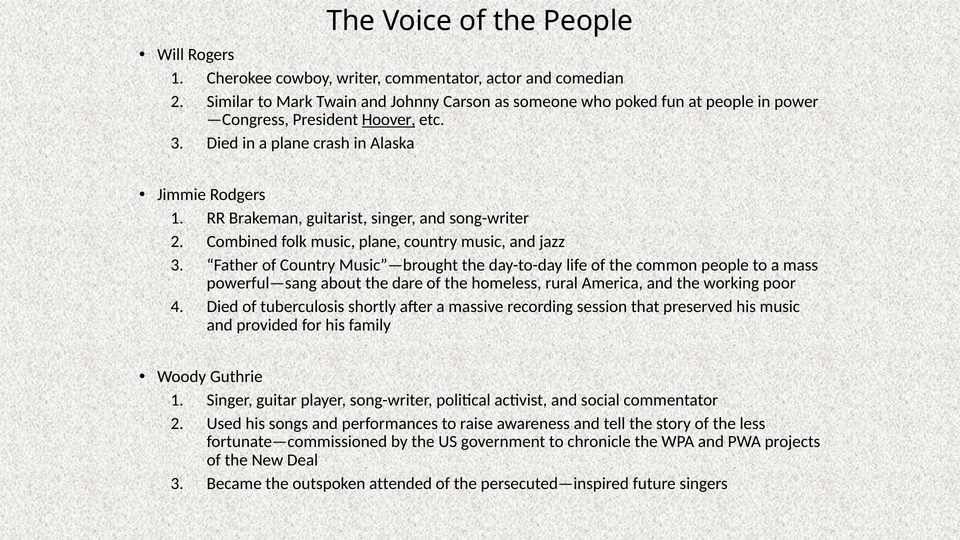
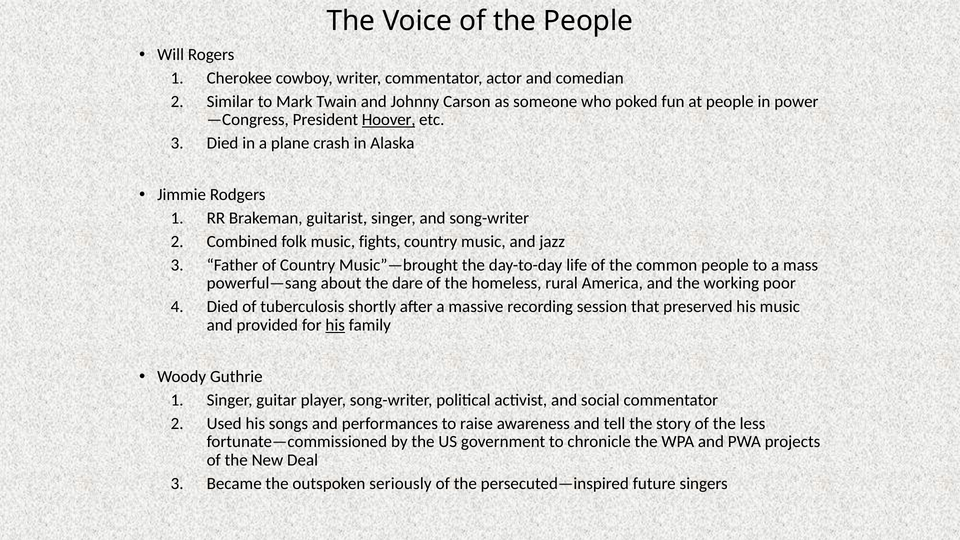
music plane: plane -> fights
his at (335, 325) underline: none -> present
attended: attended -> seriously
